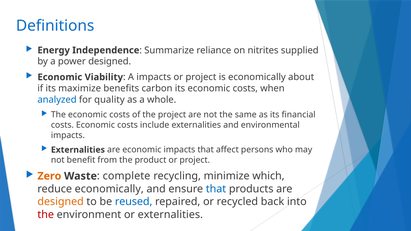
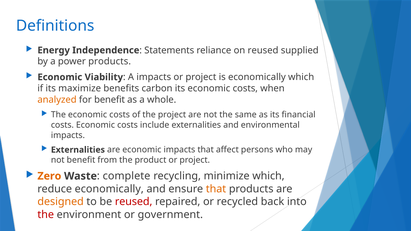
Summarize: Summarize -> Statements
on nitrites: nitrites -> reused
power designed: designed -> products
economically about: about -> which
analyzed colour: blue -> orange
for quality: quality -> benefit
that at (216, 189) colour: blue -> orange
reused at (134, 202) colour: blue -> red
or externalities: externalities -> government
